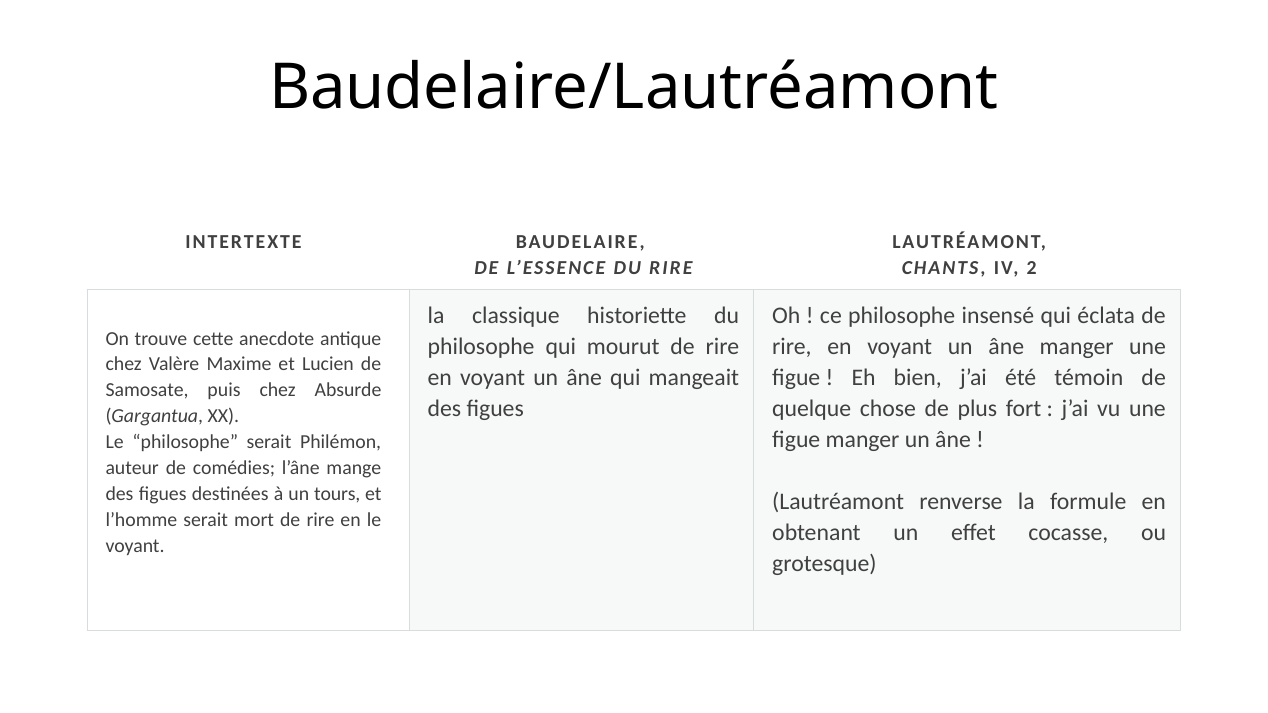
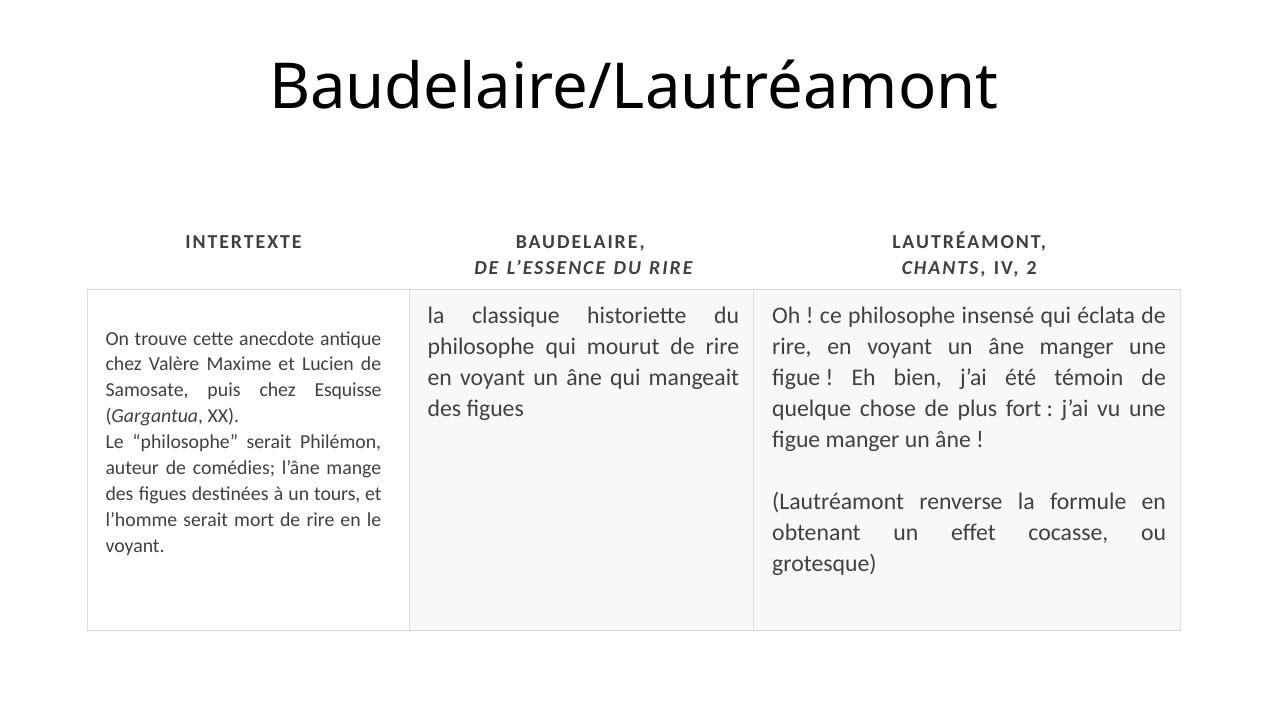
Absurde: Absurde -> Esquisse
